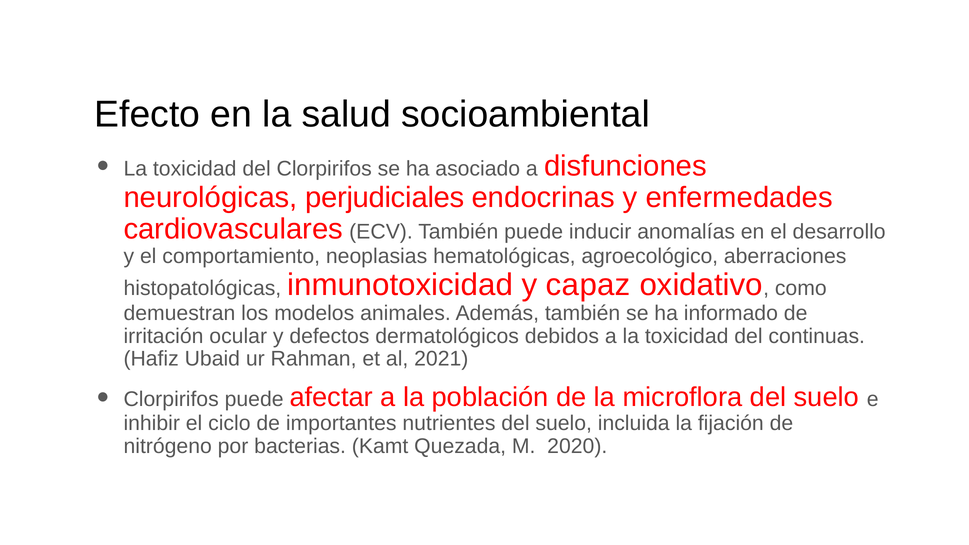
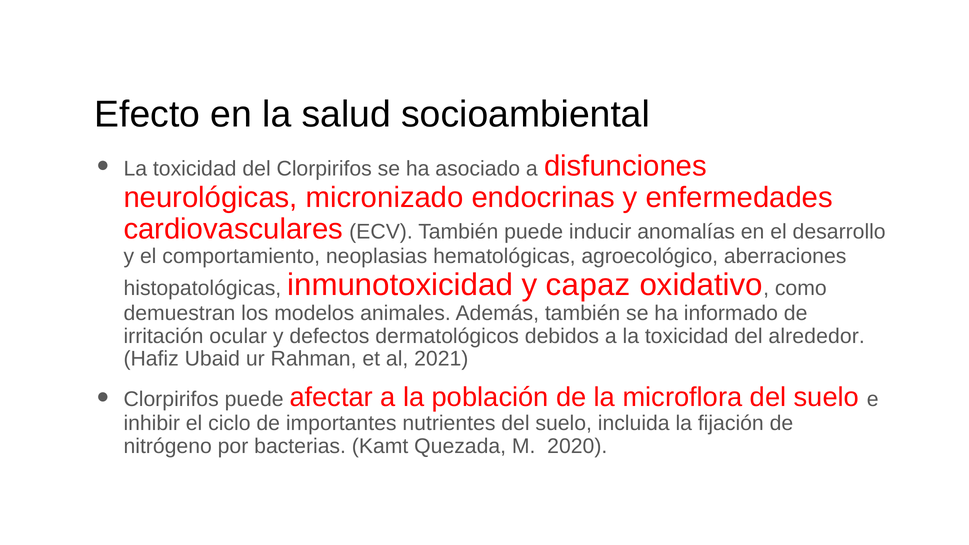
perjudiciales: perjudiciales -> micronizado
continuas: continuas -> alrededor
